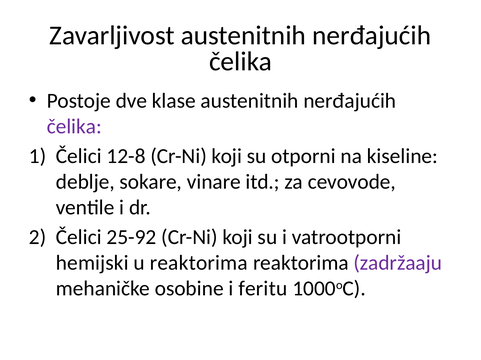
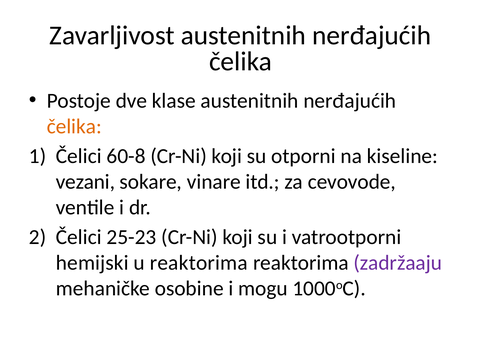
čelika at (74, 127) colour: purple -> orange
12-8: 12-8 -> 60-8
deblje: deblje -> vezani
25-92: 25-92 -> 25-23
feritu: feritu -> mogu
